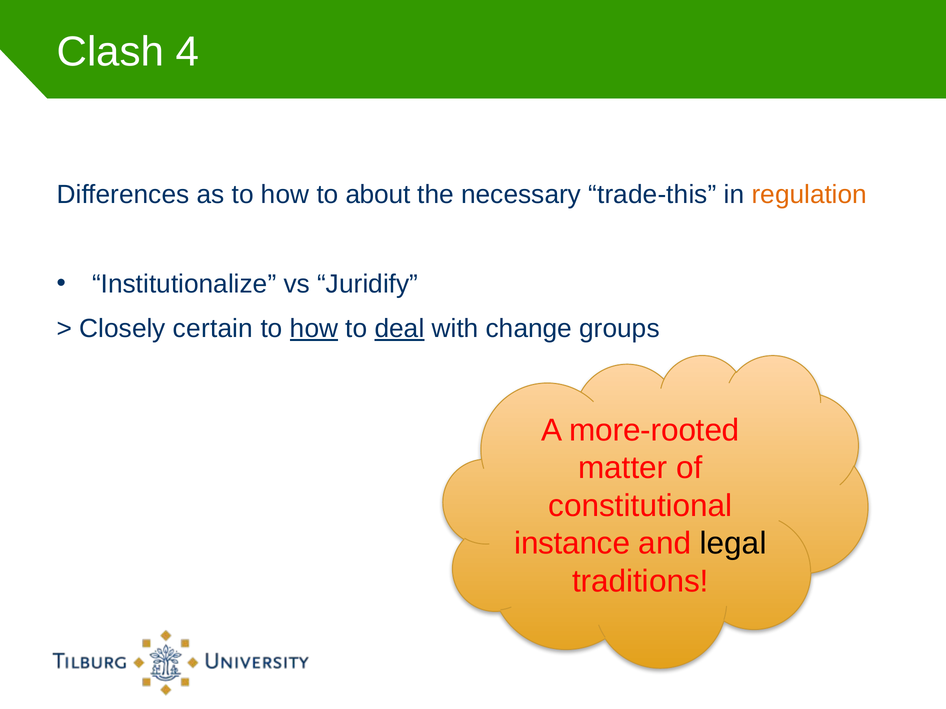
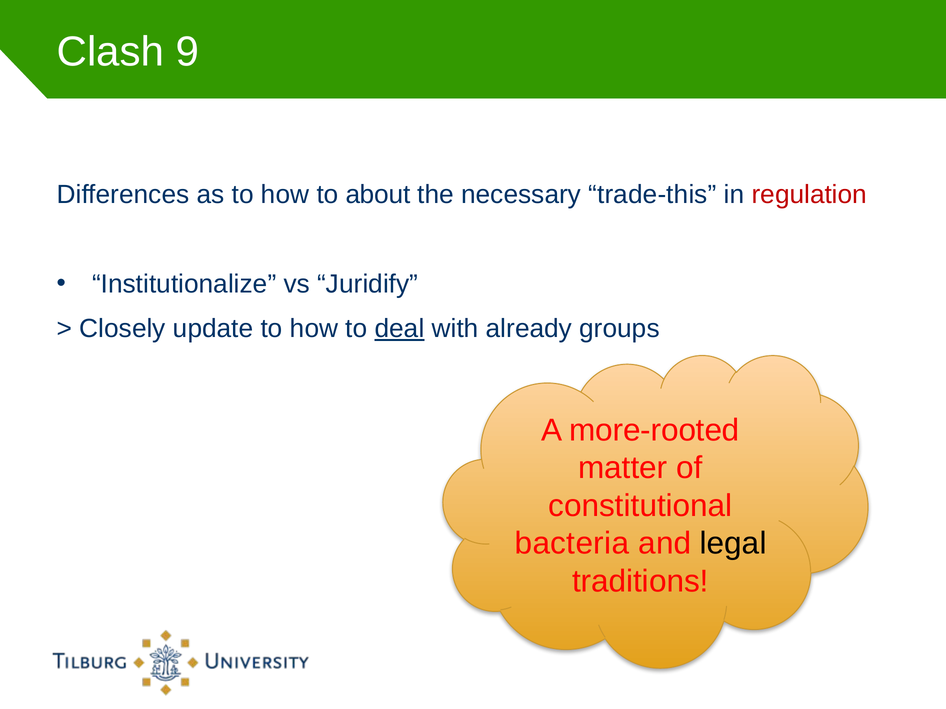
4: 4 -> 9
regulation colour: orange -> red
certain: certain -> update
how at (314, 329) underline: present -> none
change: change -> already
instance: instance -> bacteria
